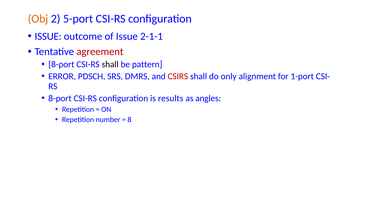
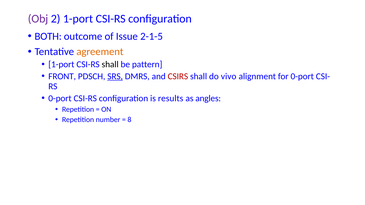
Obj colour: orange -> purple
2 5-port: 5-port -> 1-port
ISSUE at (48, 36): ISSUE -> BOTH
2-1-1: 2-1-1 -> 2-1-5
agreement colour: red -> orange
8-port at (61, 65): 8-port -> 1-port
ERROR: ERROR -> FRONT
SRS underline: none -> present
only: only -> vivo
for 1-port: 1-port -> 0-port
8-port at (60, 98): 8-port -> 0-port
